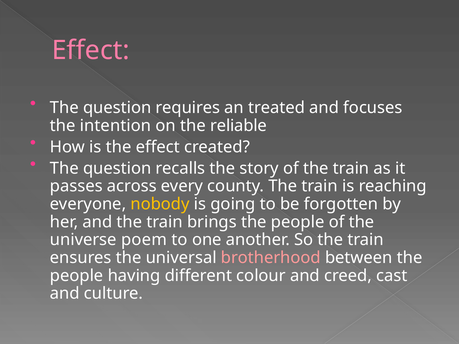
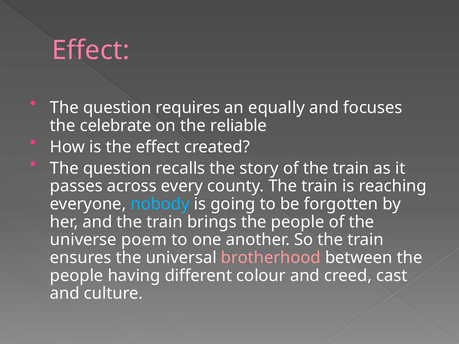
treated: treated -> equally
intention: intention -> celebrate
nobody colour: yellow -> light blue
